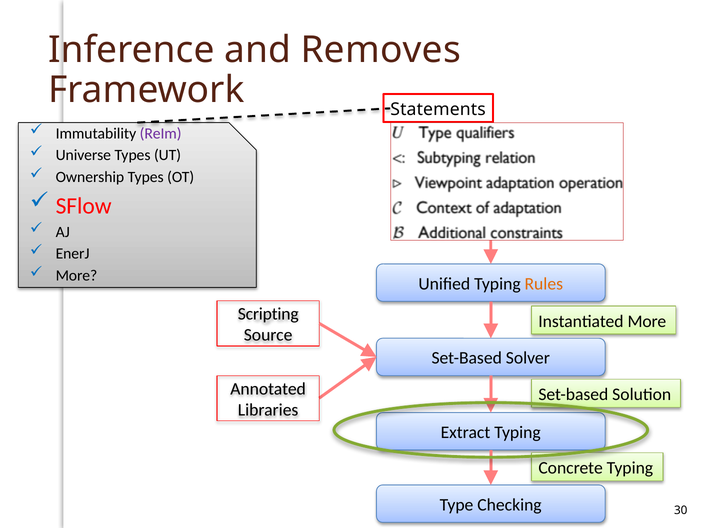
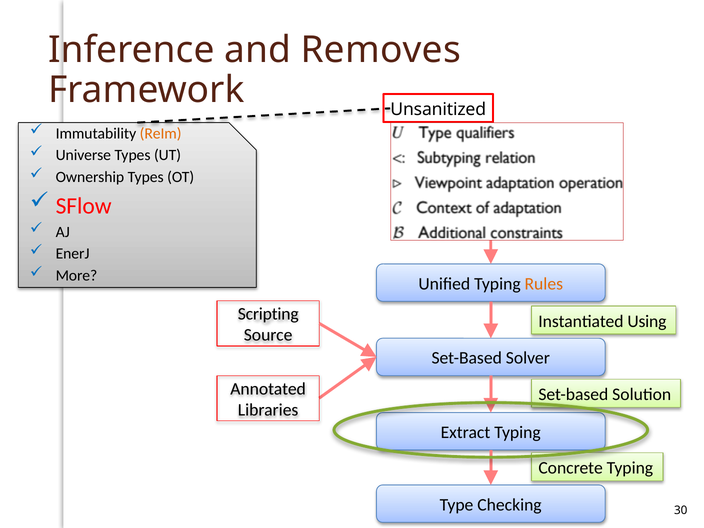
Statements: Statements -> Unsanitized
ReIm colour: purple -> orange
Instantiated More: More -> Using
